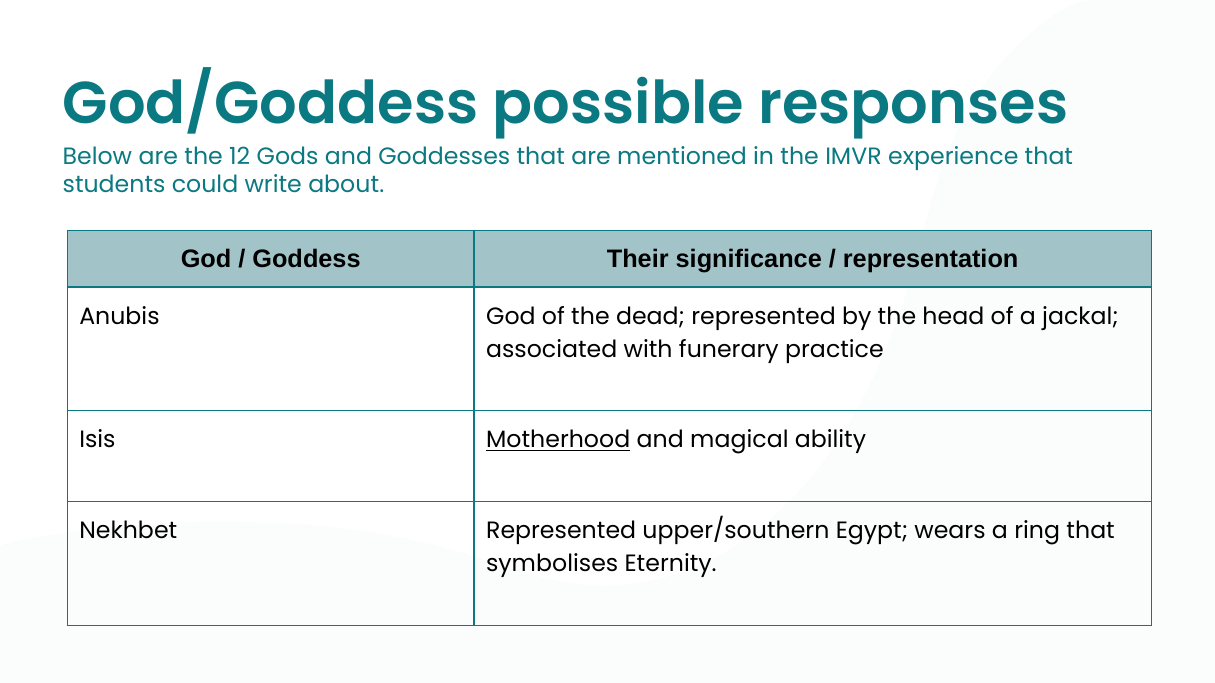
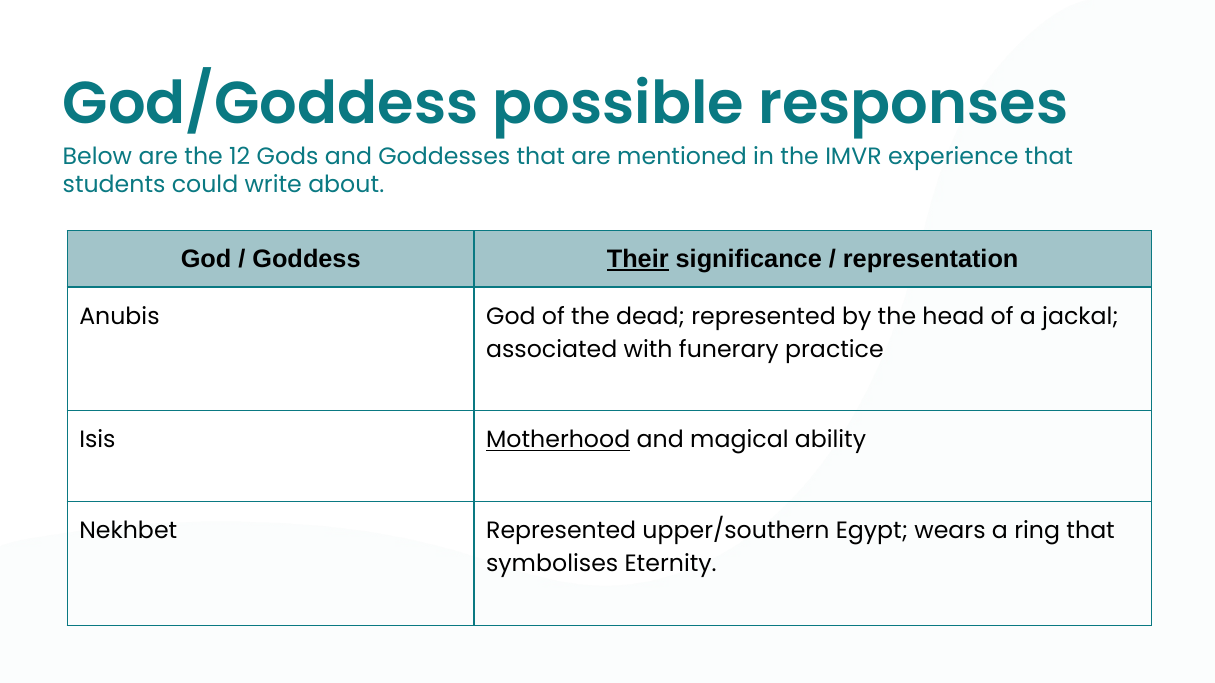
Their underline: none -> present
